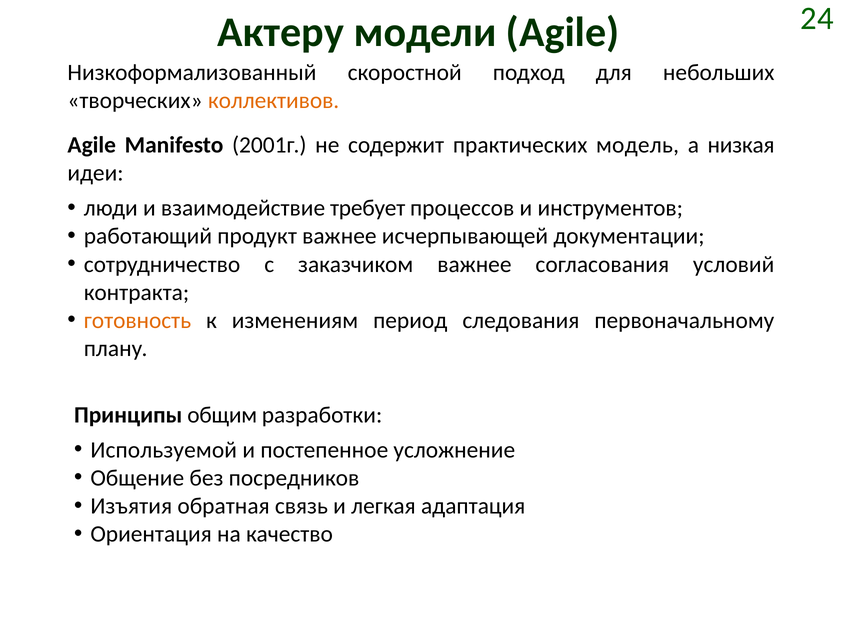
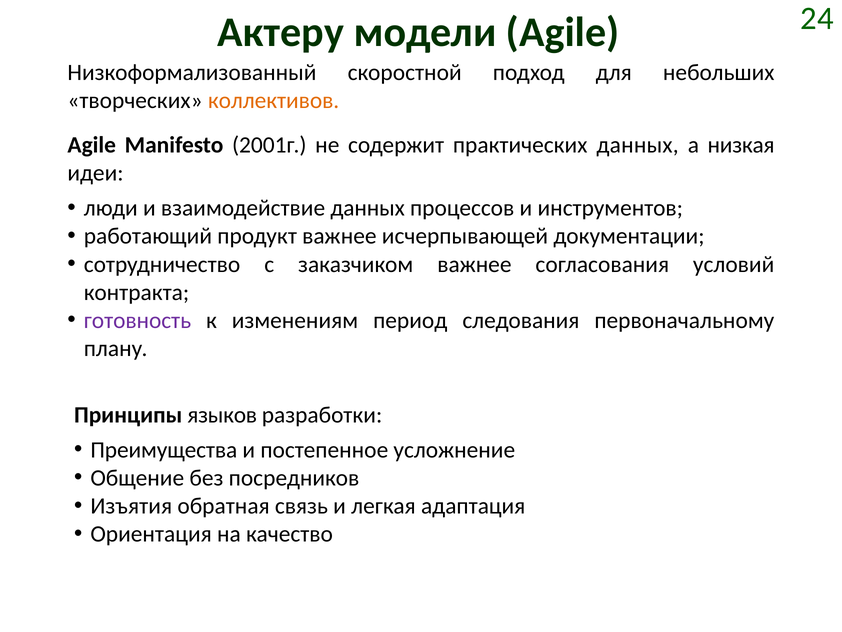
практических модель: модель -> данных
взаимодействие требует: требует -> данных
готовность colour: orange -> purple
общим: общим -> языков
Используемой: Используемой -> Преимущества
